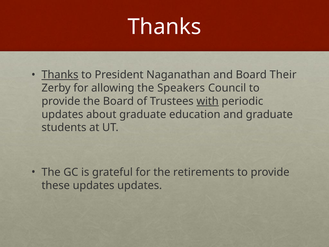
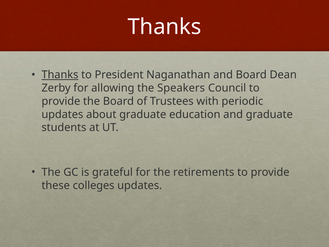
Their: Their -> Dean
with underline: present -> none
these updates: updates -> colleges
